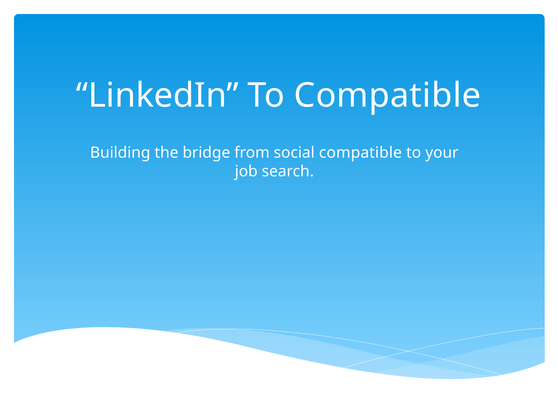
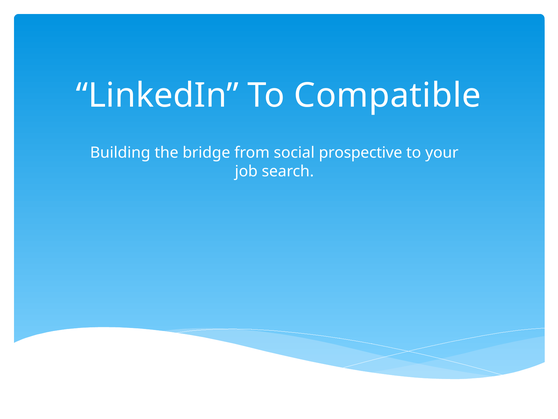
social compatible: compatible -> prospective
